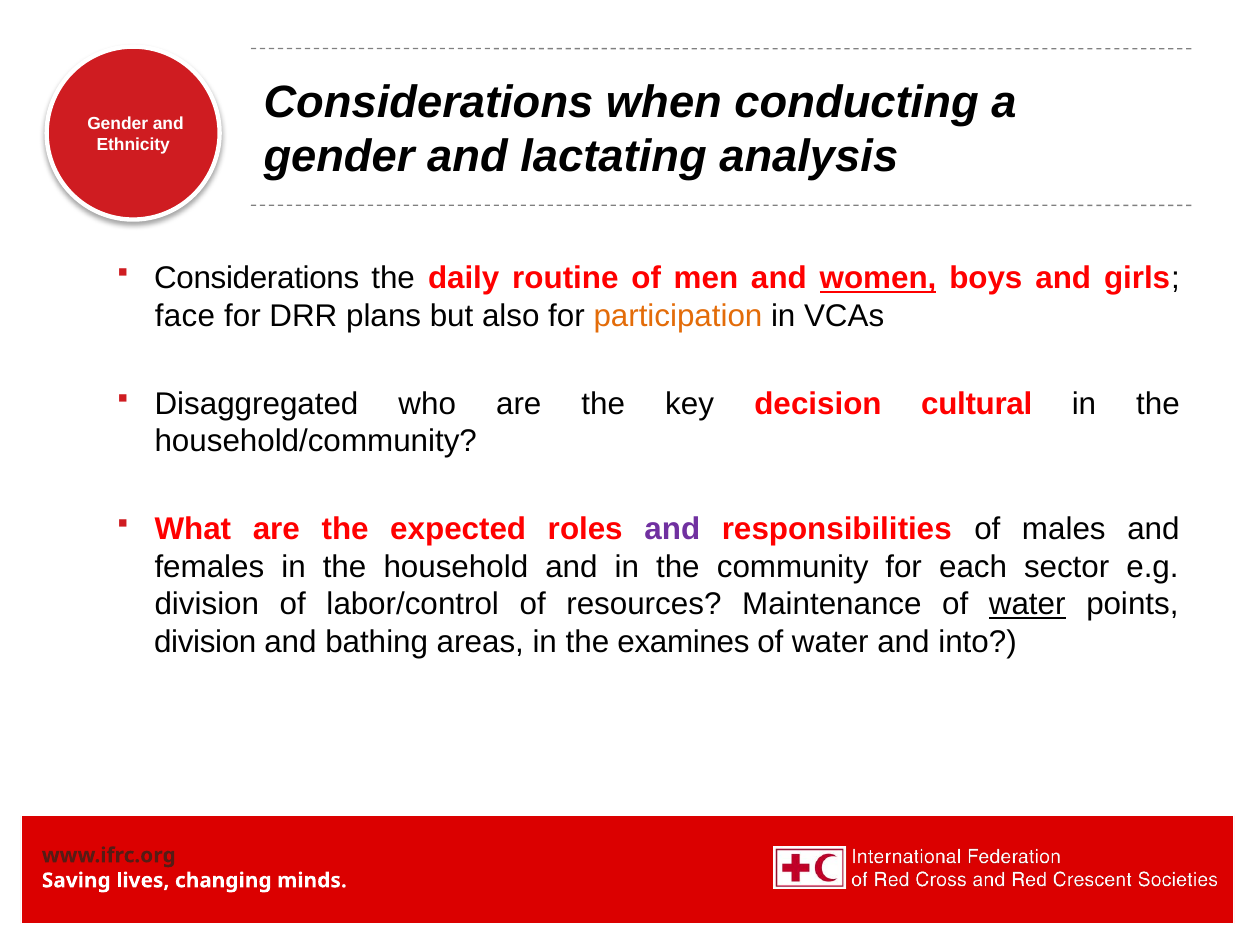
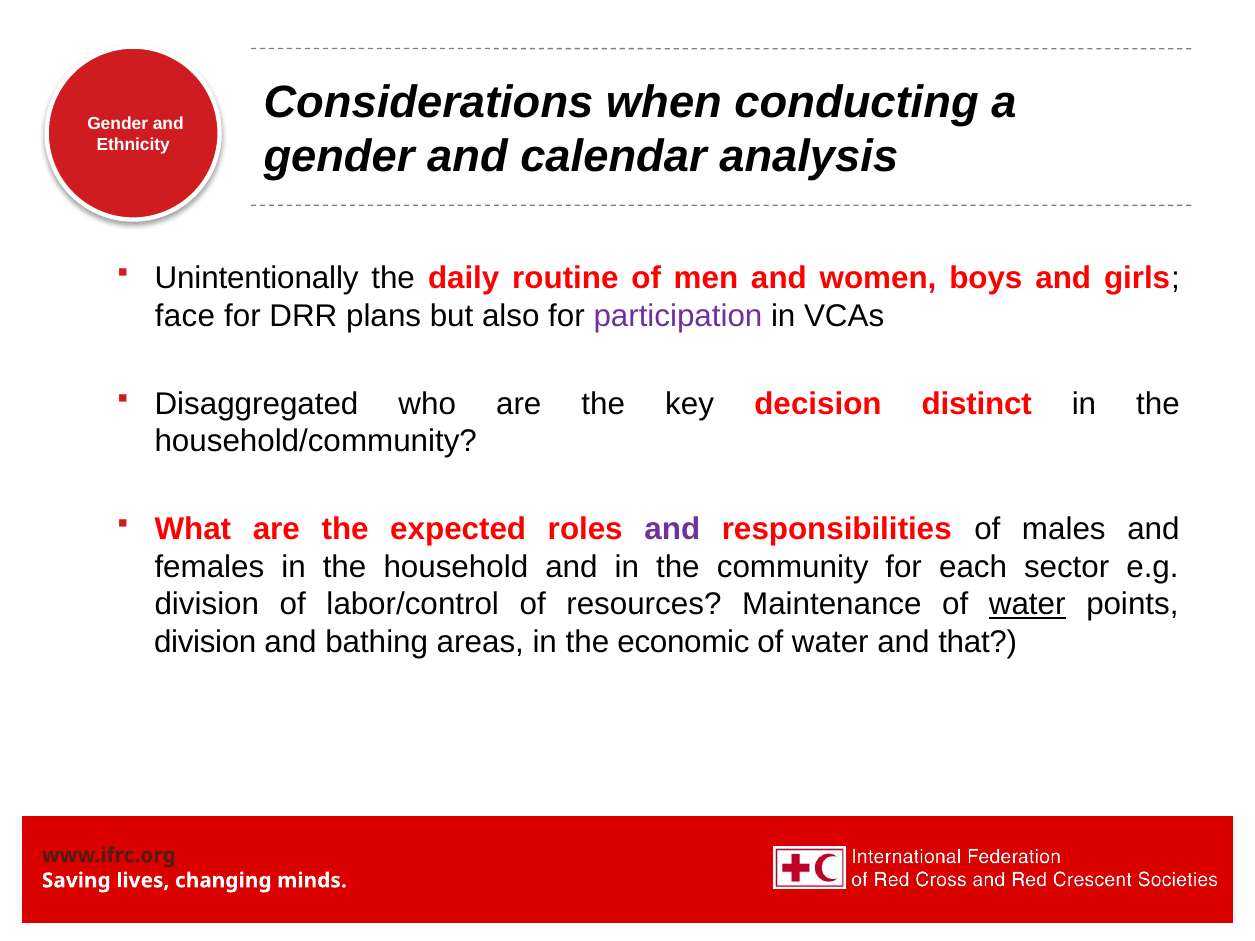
lactating: lactating -> calendar
Considerations at (257, 278): Considerations -> Unintentionally
women underline: present -> none
participation colour: orange -> purple
cultural: cultural -> distinct
examines: examines -> economic
into: into -> that
